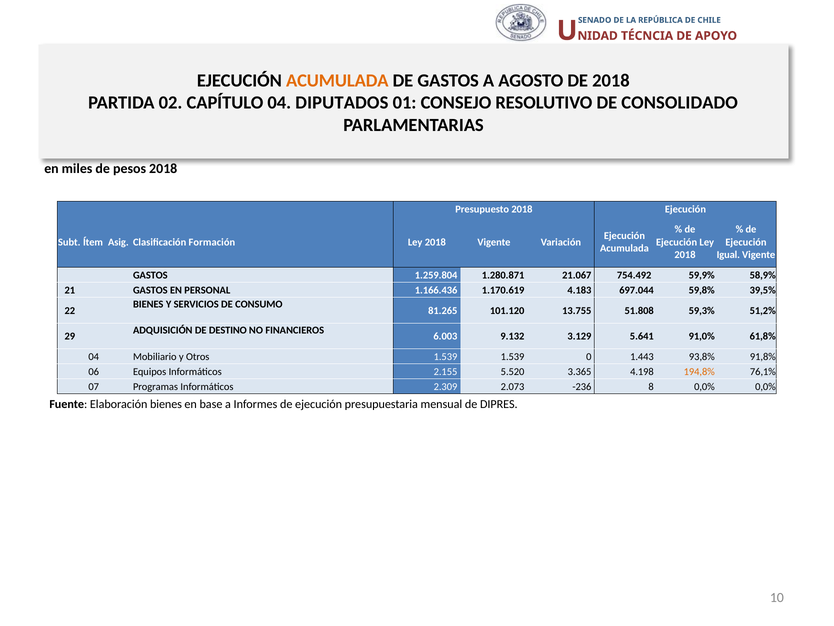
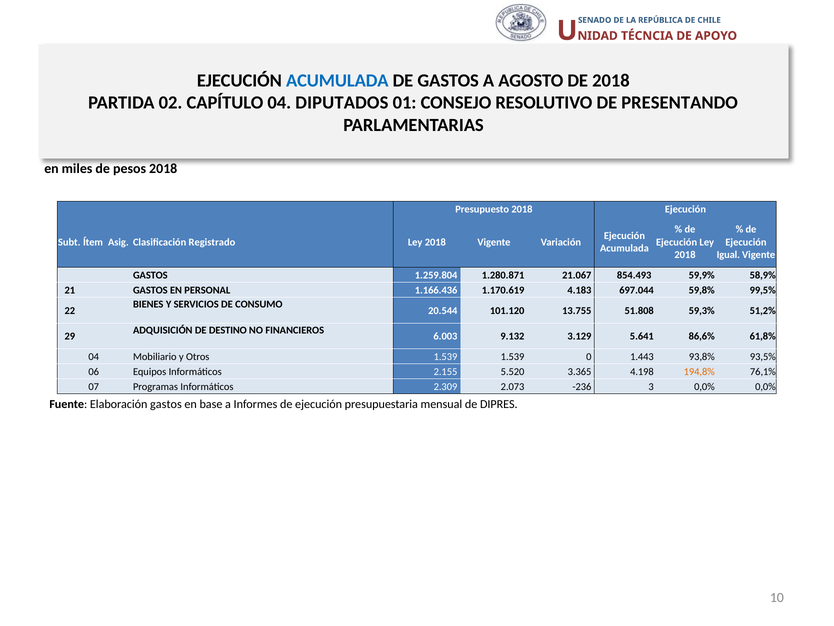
ACUMULADA at (337, 80) colour: orange -> blue
CONSOLIDADO: CONSOLIDADO -> PRESENTANDO
Formación: Formación -> Registrado
754.492: 754.492 -> 854.493
39,5%: 39,5% -> 99,5%
81.265: 81.265 -> 20.544
91,0%: 91,0% -> 86,6%
91,8%: 91,8% -> 93,5%
8: 8 -> 3
Elaboración bienes: bienes -> gastos
